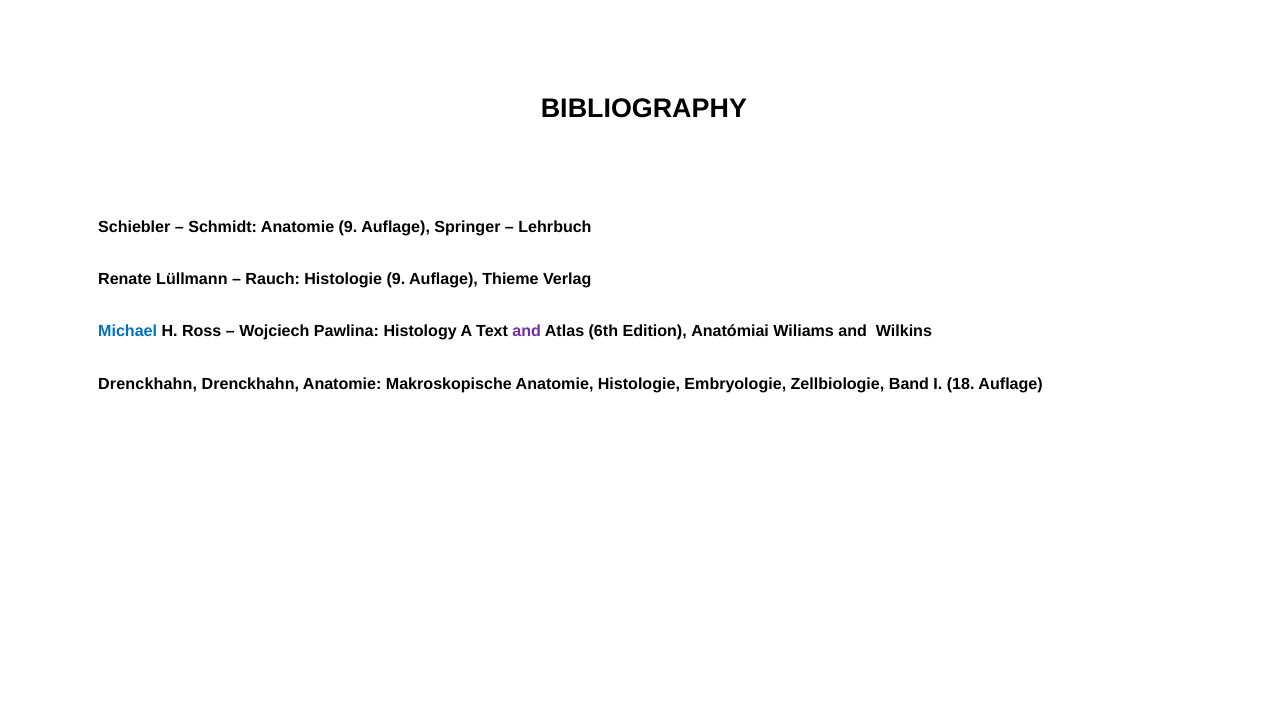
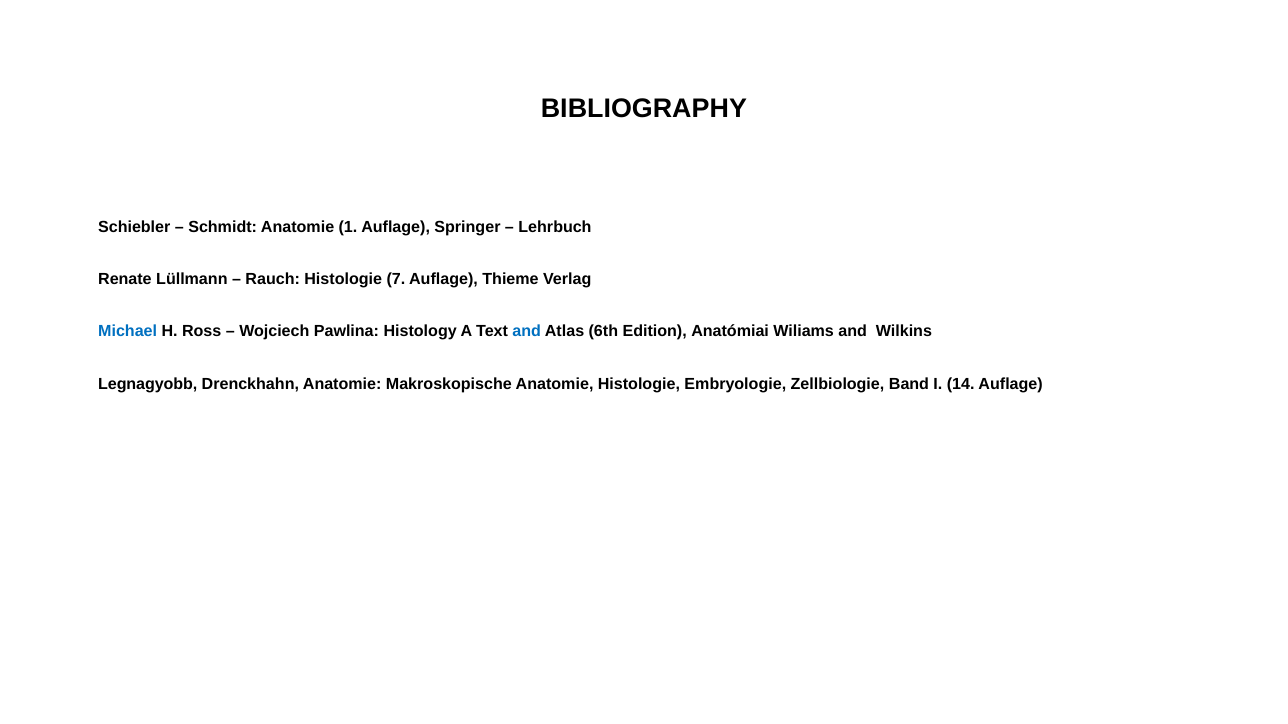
Anatomie 9: 9 -> 1
Histologie 9: 9 -> 7
and at (527, 332) colour: purple -> blue
Drenckhahn at (148, 384): Drenckhahn -> Legnagyobb
18: 18 -> 14
